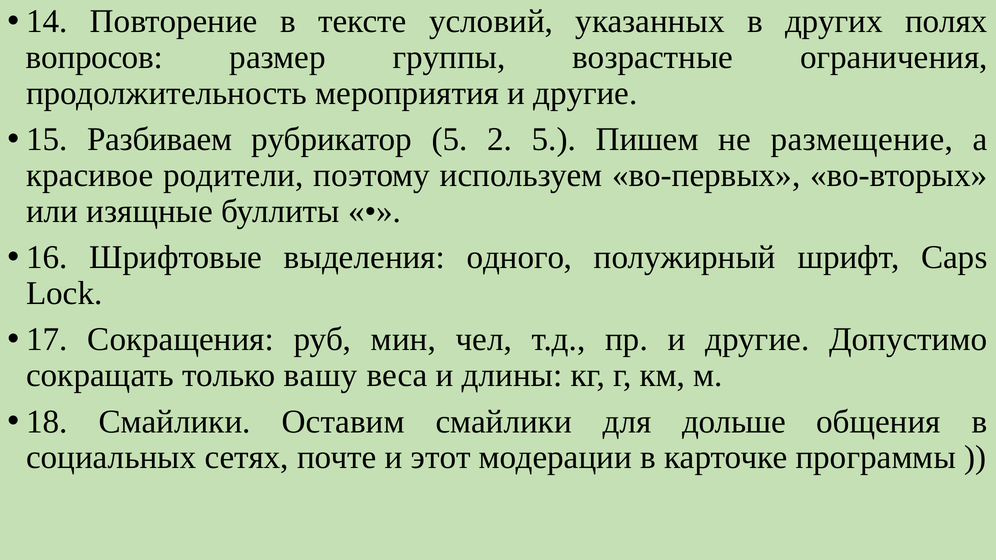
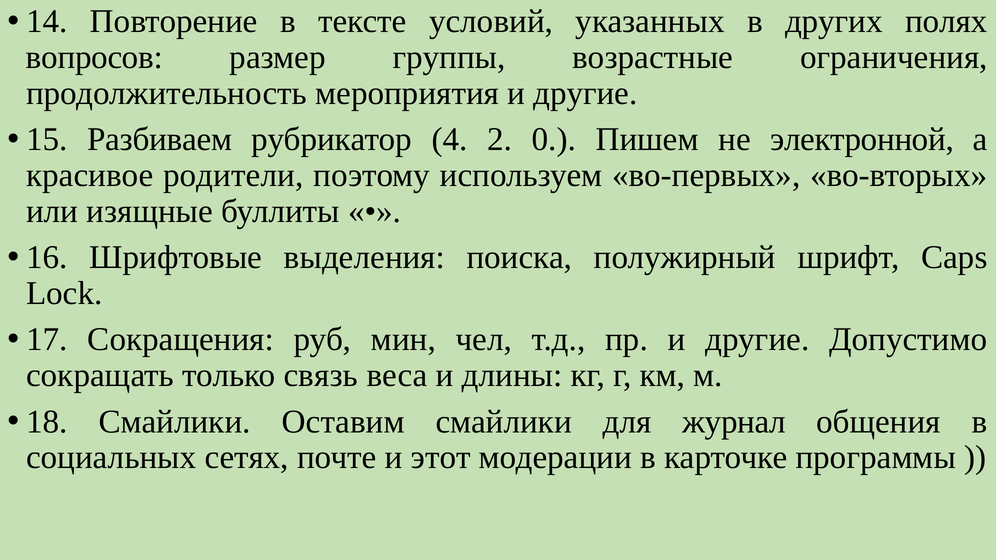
рубрикатор 5: 5 -> 4
2 5: 5 -> 0
размещение: размещение -> электронной
одного: одного -> поиска
вашу: вашу -> связь
дольше: дольше -> журнал
